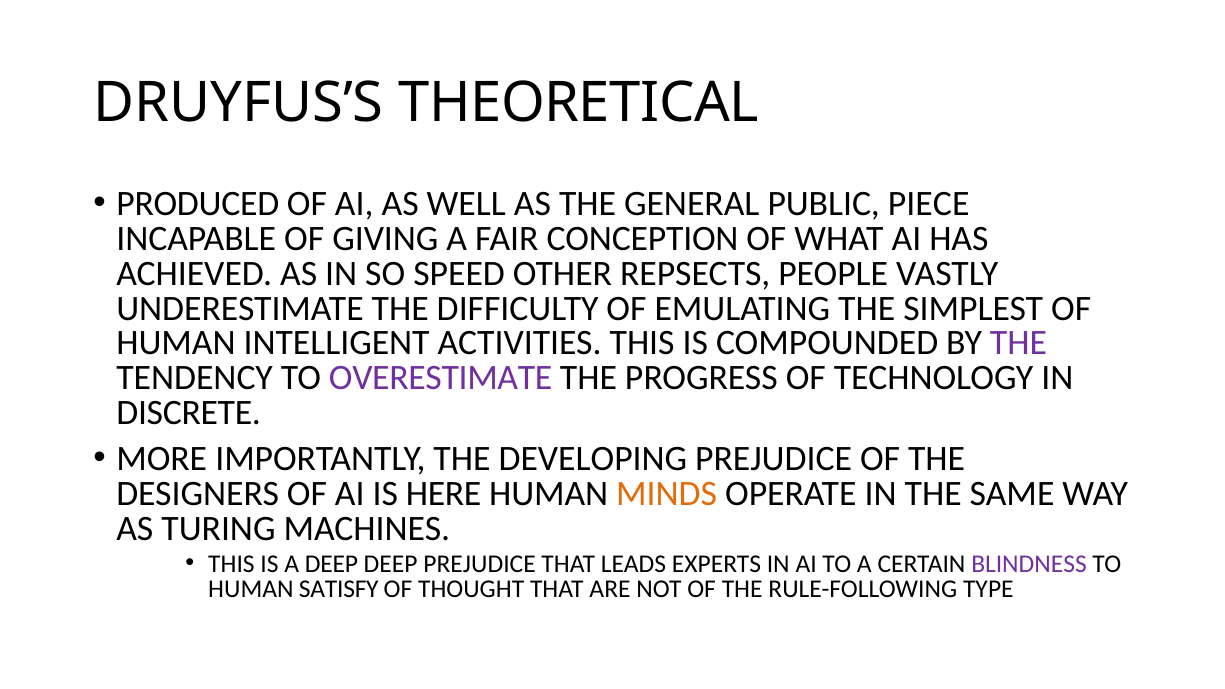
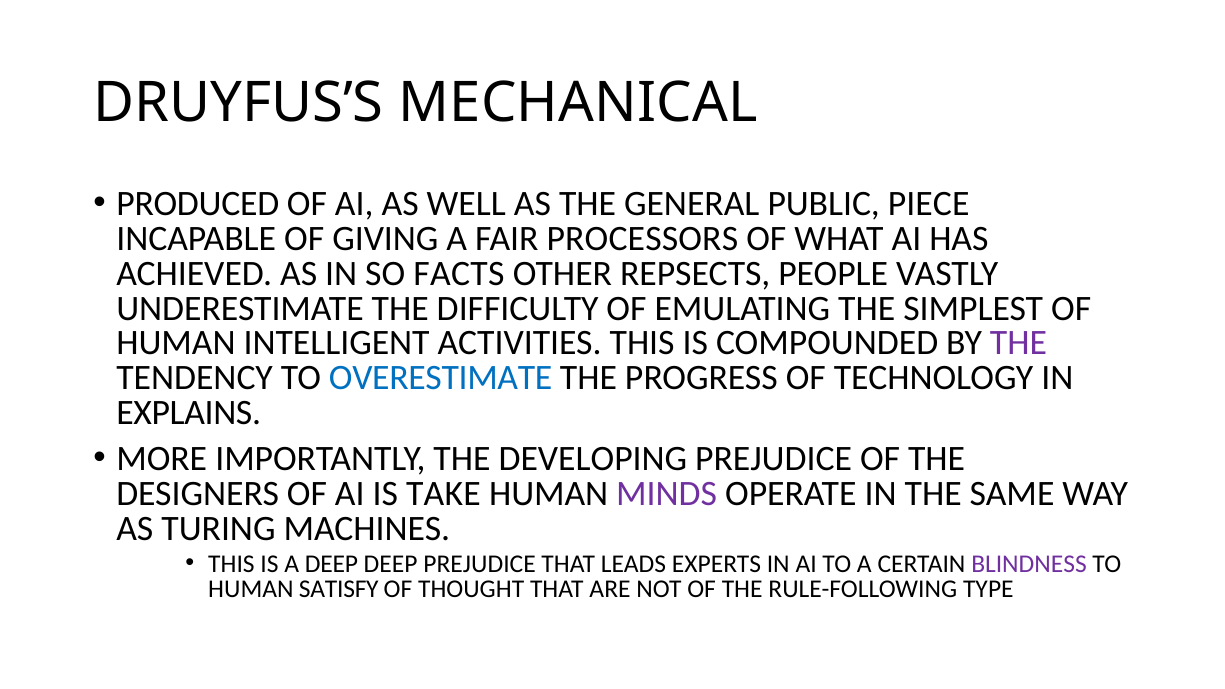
THEORETICAL: THEORETICAL -> MECHANICAL
CONCEPTION: CONCEPTION -> PROCESSORS
SPEED: SPEED -> FACTS
OVERESTIMATE colour: purple -> blue
DISCRETE: DISCRETE -> EXPLAINS
HERE: HERE -> TAKE
MINDS colour: orange -> purple
